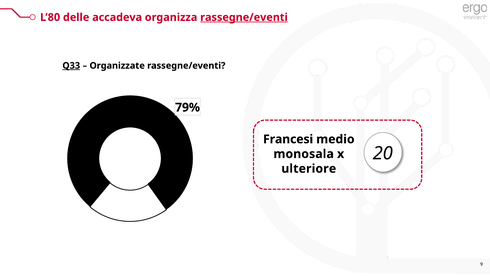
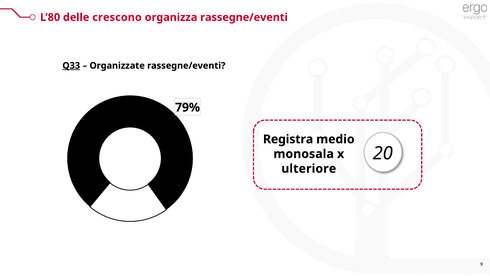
accadeva: accadeva -> crescono
rassegne/eventi at (244, 17) underline: present -> none
Francesi: Francesi -> Registra
